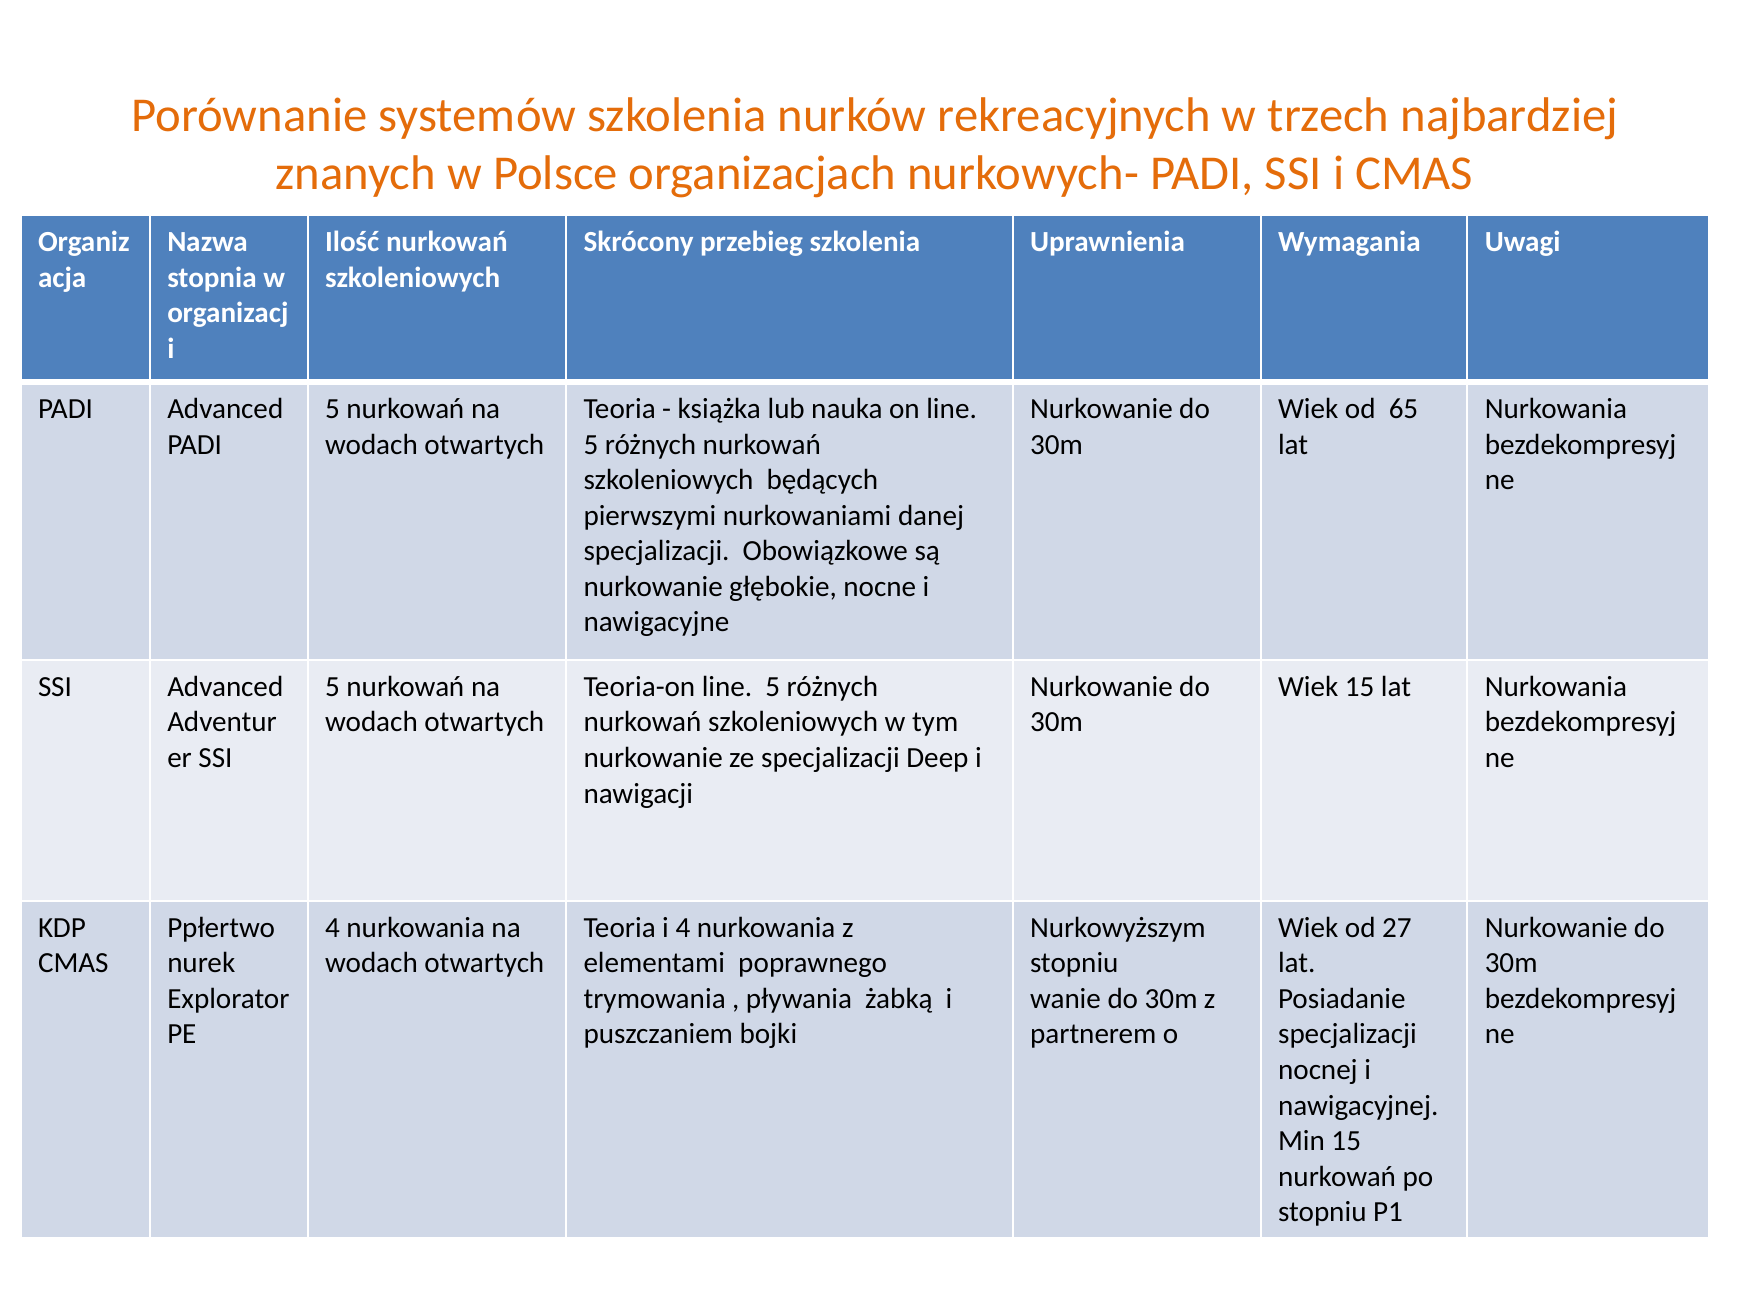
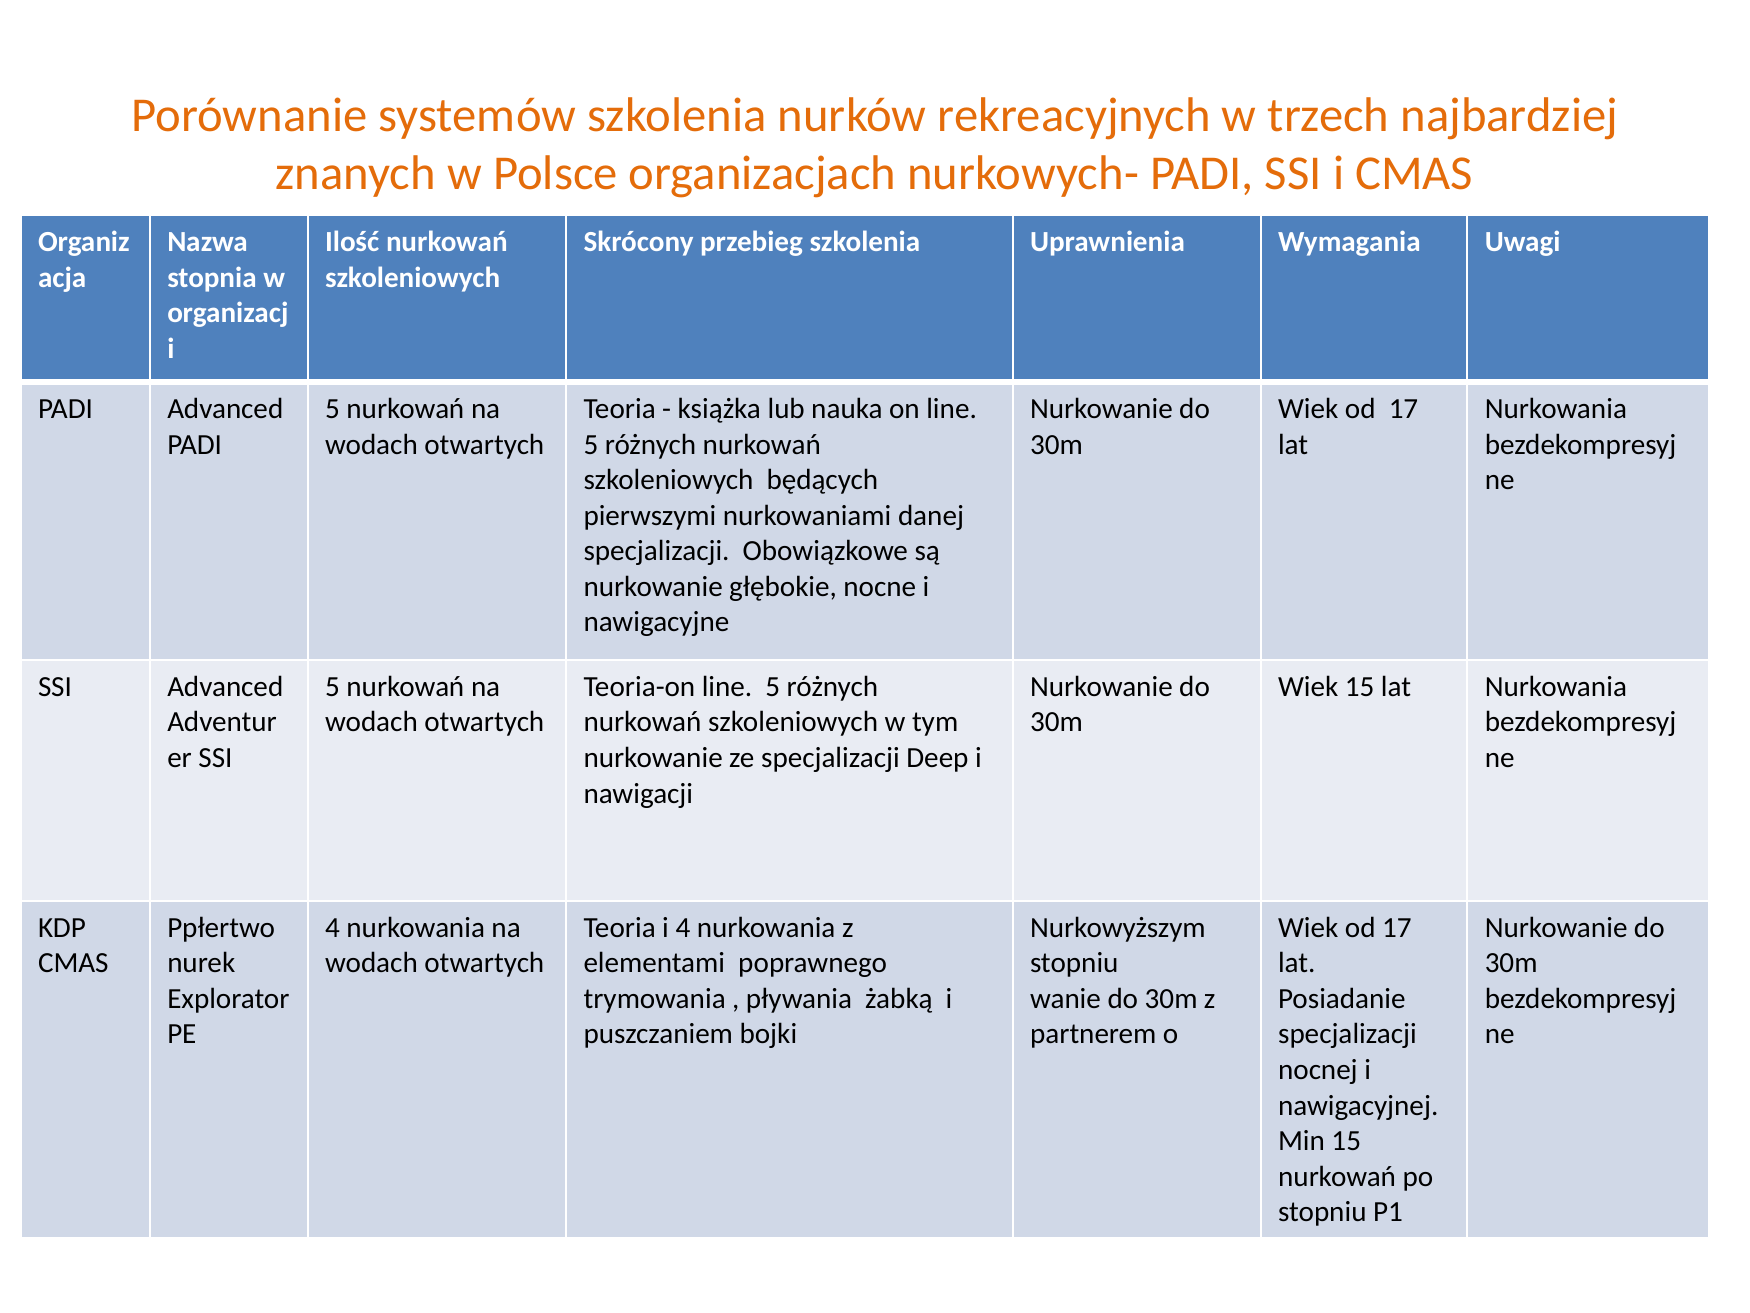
65 at (1403, 409): 65 -> 17
27 at (1397, 927): 27 -> 17
